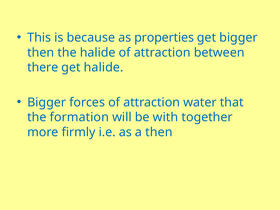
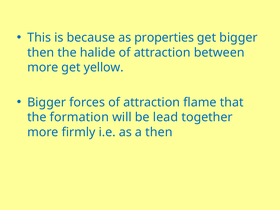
there at (43, 67): there -> more
get halide: halide -> yellow
water: water -> flame
with: with -> lead
